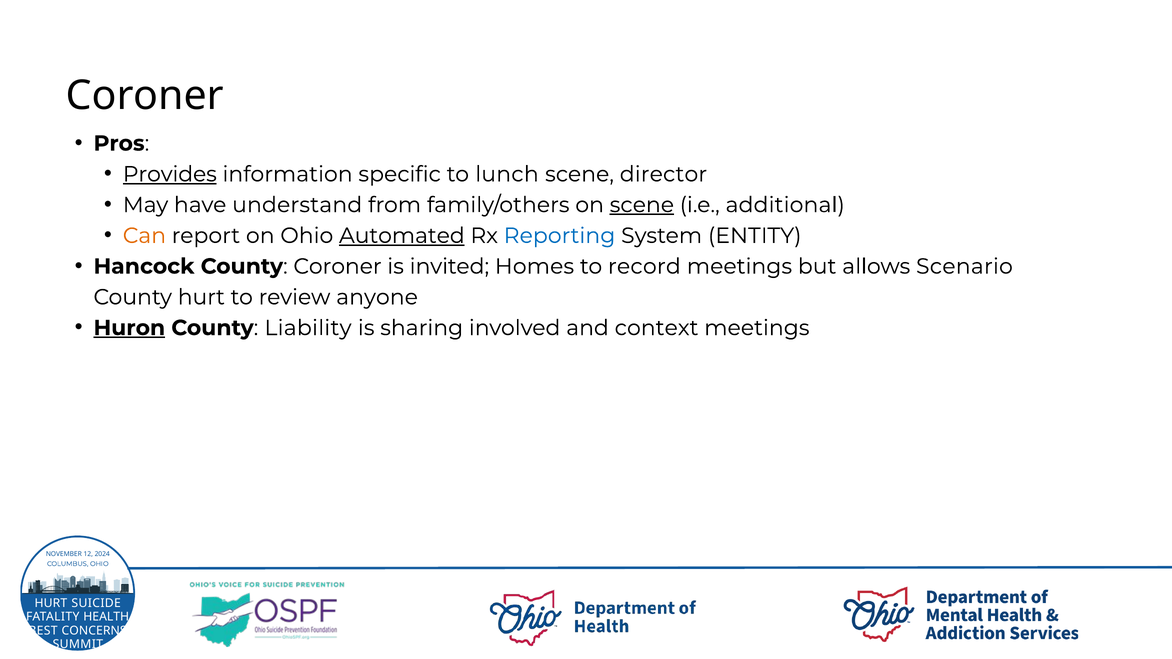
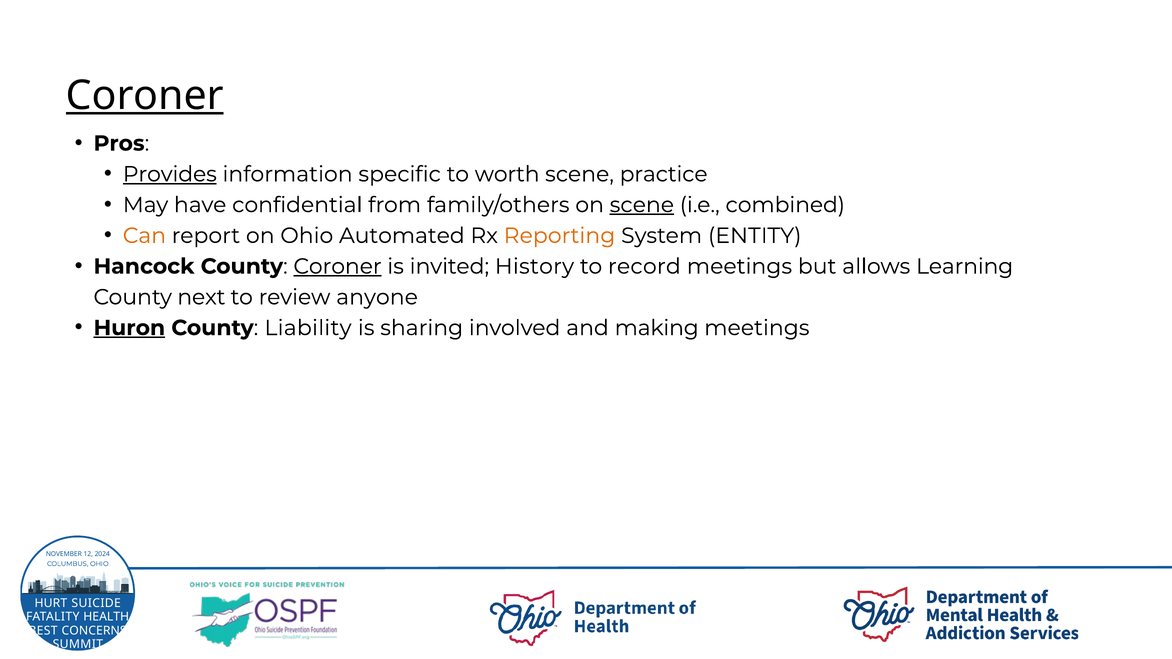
Coroner at (145, 96) underline: none -> present
lunch: lunch -> worth
director: director -> practice
understand: understand -> confidential
additional: additional -> combined
Automated underline: present -> none
Reporting colour: blue -> orange
Coroner at (338, 267) underline: none -> present
Homes: Homes -> History
Scenario: Scenario -> Learning
County hurt: hurt -> next
context: context -> making
